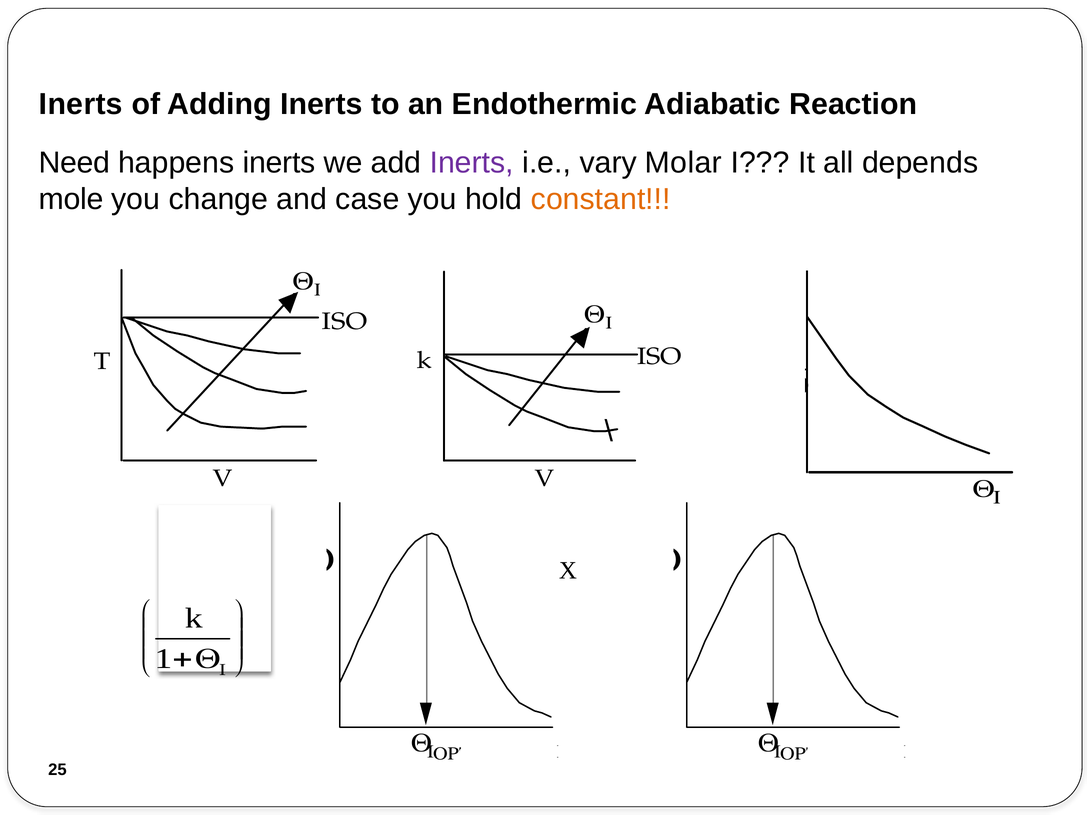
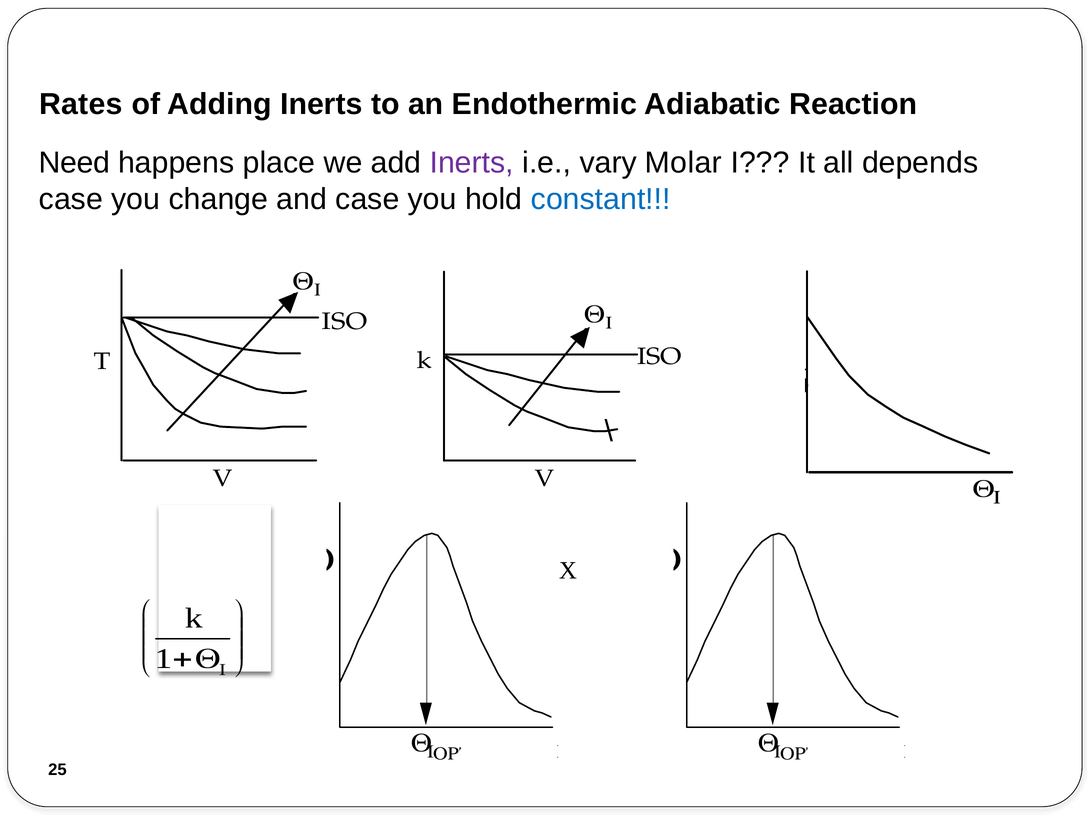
Inerts at (81, 104): Inerts -> Rates
happens inerts: inerts -> place
mole at (71, 199): mole -> case
constant colour: orange -> blue
